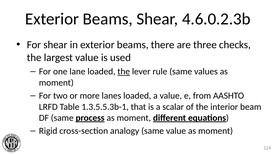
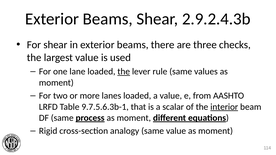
4.6.0.2.3b: 4.6.0.2.3b -> 2.9.2.4.3b
1.3.5.5.3b-1: 1.3.5.5.3b-1 -> 9.7.5.6.3b-1
interior underline: none -> present
